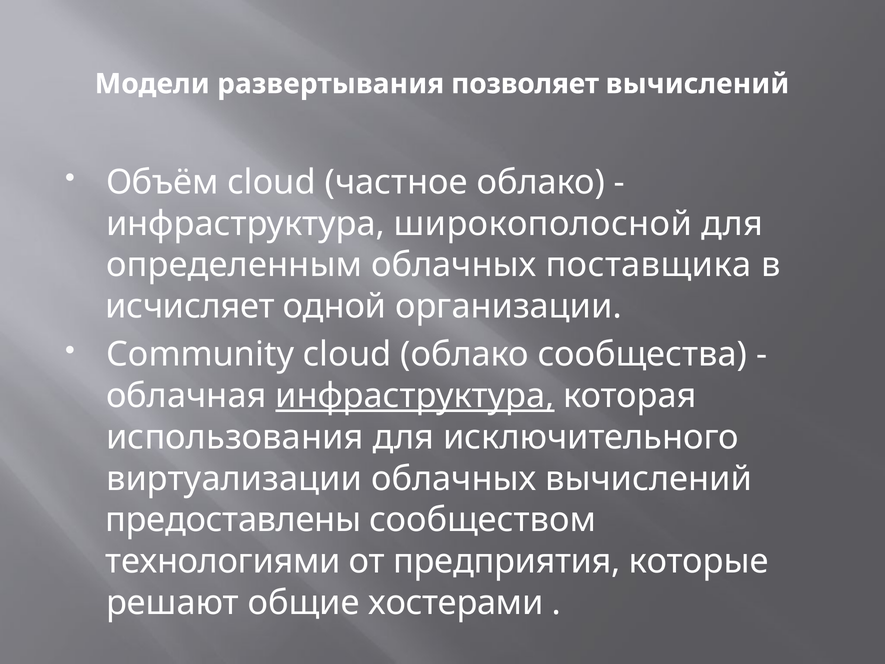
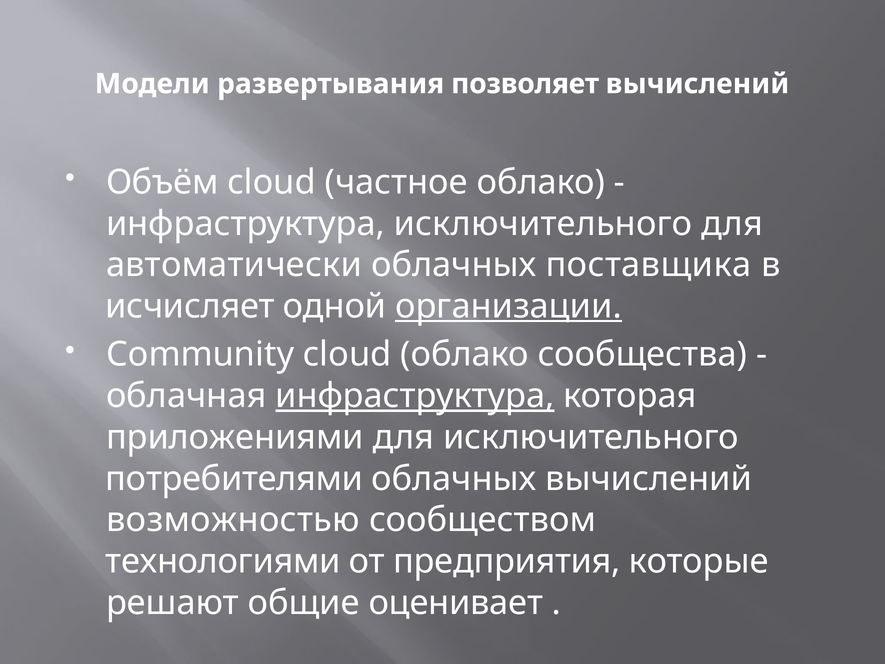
инфраструктура широкополосной: широкополосной -> исключительного
определенным: определенным -> автоматически
организации underline: none -> present
использования: использования -> приложениями
виртуализации: виртуализации -> потребителями
предоставлены: предоставлены -> возможностью
хостерами: хостерами -> оценивает
